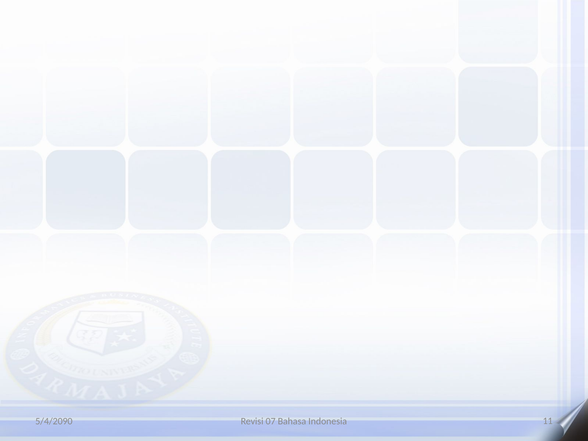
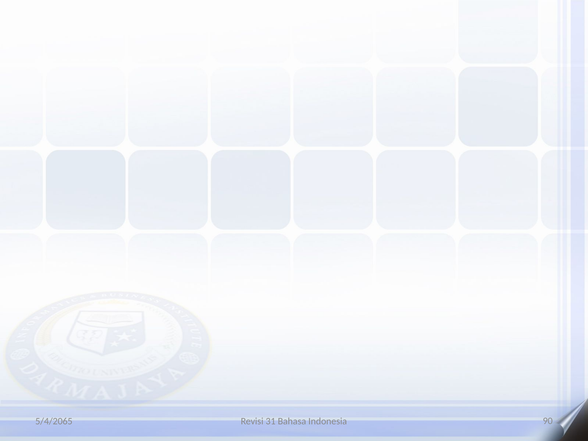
5/4/2090: 5/4/2090 -> 5/4/2065
07: 07 -> 31
11: 11 -> 90
